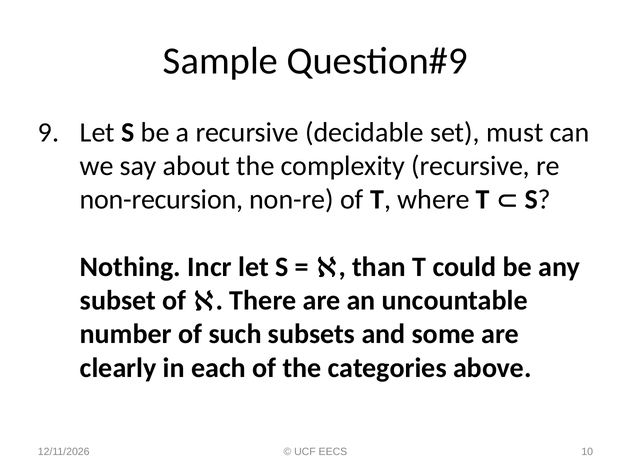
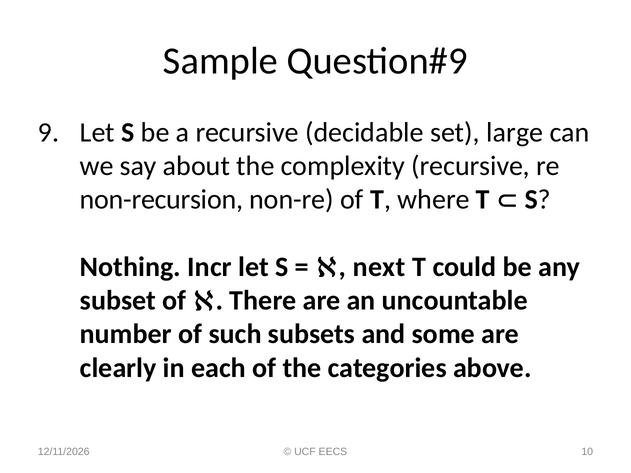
must: must -> large
than: than -> next
